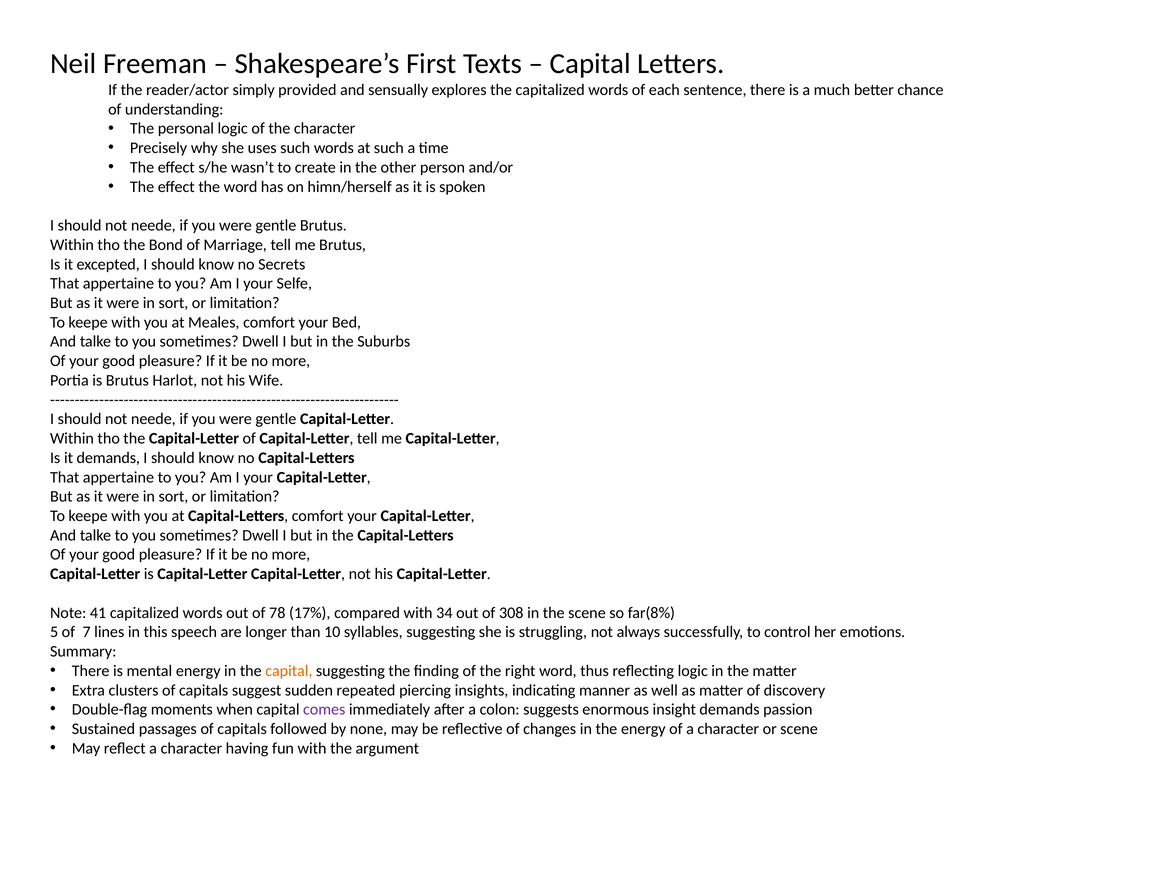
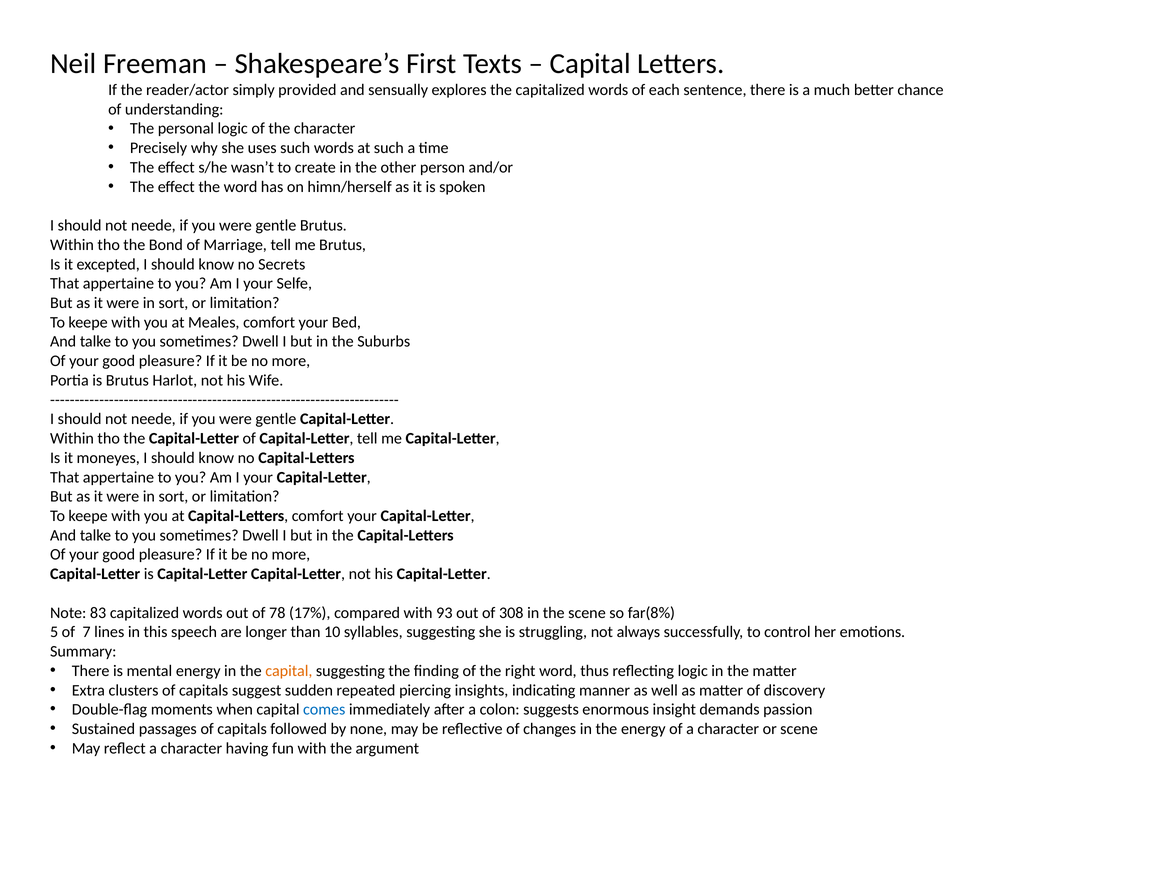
it demands: demands -> moneyes
41: 41 -> 83
34: 34 -> 93
comes colour: purple -> blue
